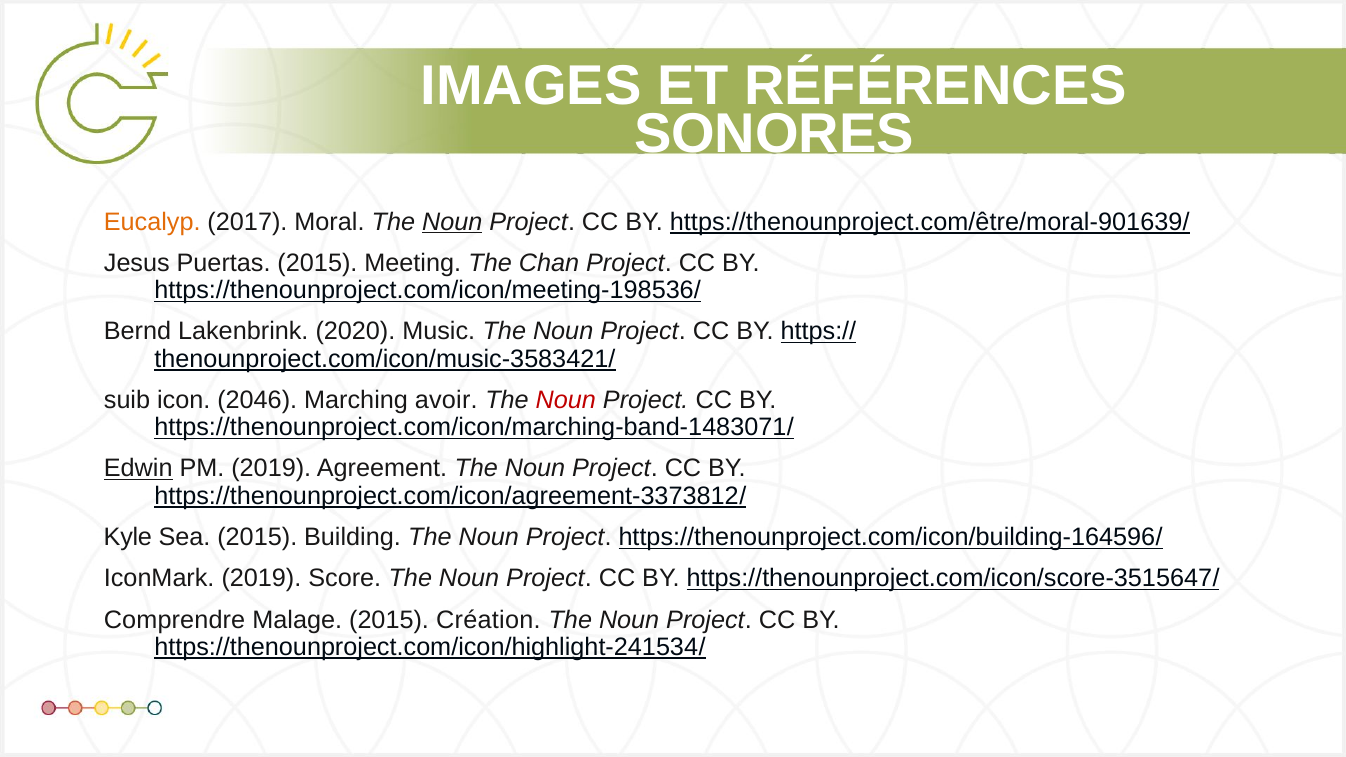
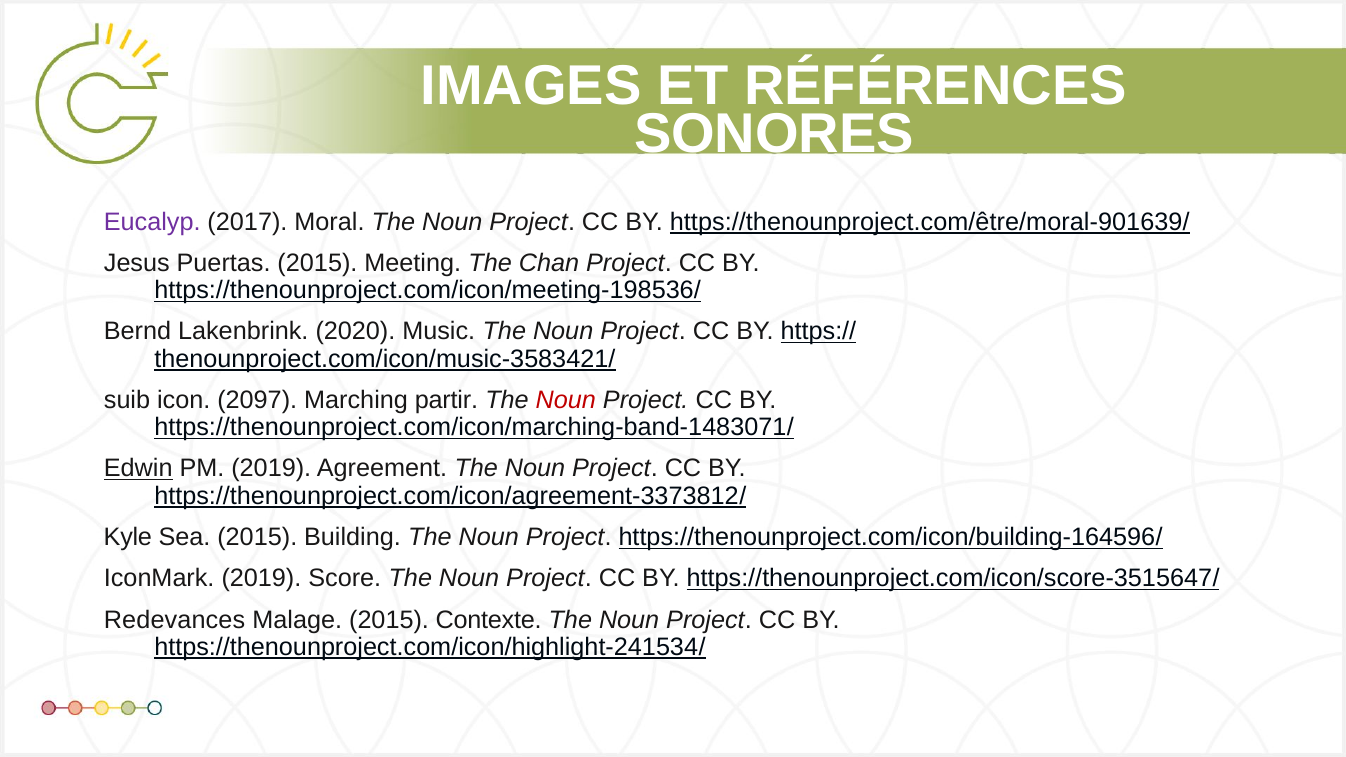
Eucalyp colour: orange -> purple
Noun at (452, 222) underline: present -> none
2046: 2046 -> 2097
avoir: avoir -> partir
Comprendre: Comprendre -> Redevances
Création: Création -> Contexte
